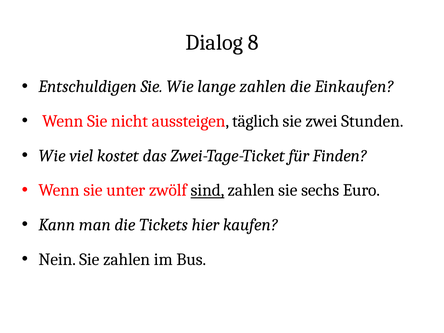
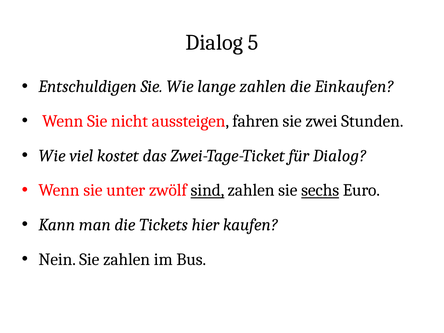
8: 8 -> 5
täglich: täglich -> fahren
für Finden: Finden -> Dialog
sechs underline: none -> present
